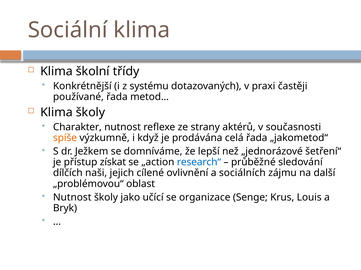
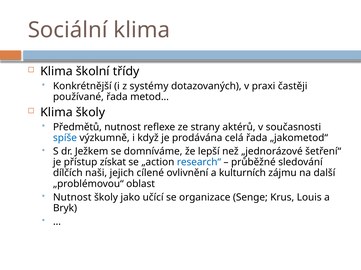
systému: systému -> systémy
Charakter: Charakter -> Předmětů
spíše colour: orange -> blue
sociálních: sociálních -> kulturních
